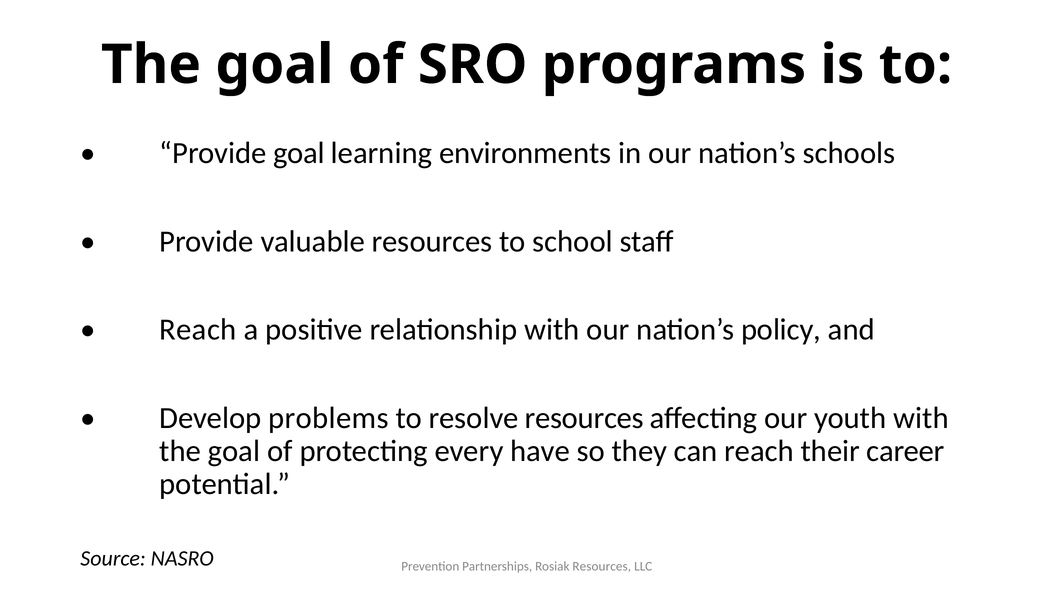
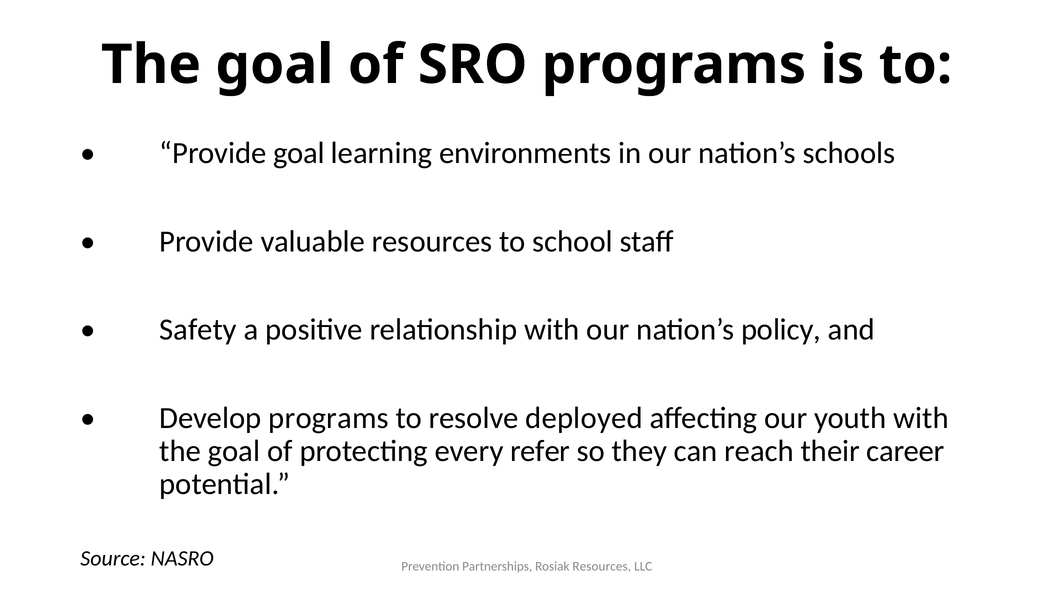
Reach at (198, 330): Reach -> Safety
Develop problems: problems -> programs
resolve resources: resources -> deployed
have: have -> refer
